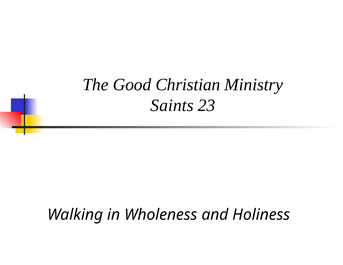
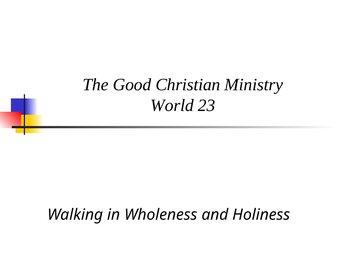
Saints: Saints -> World
